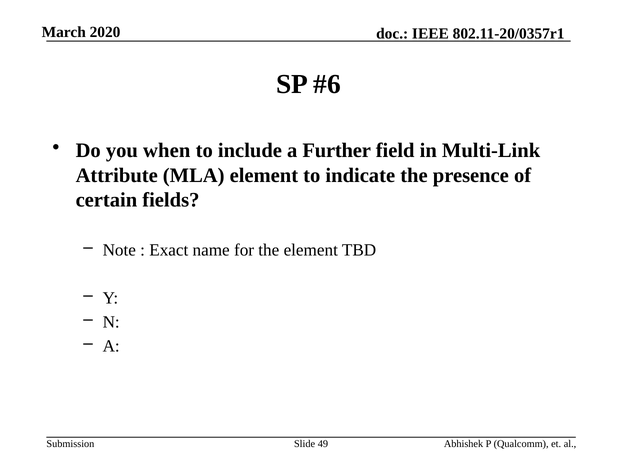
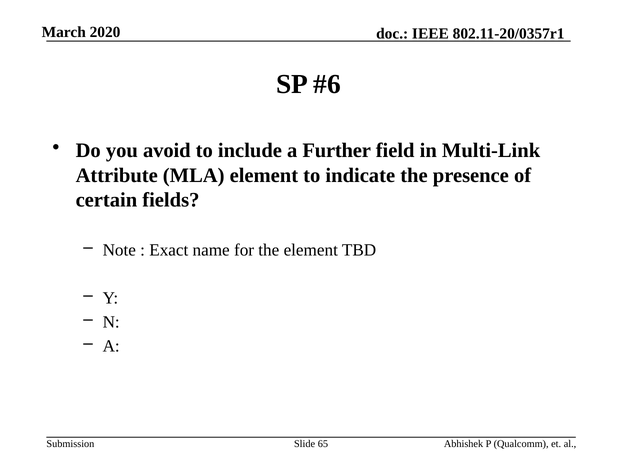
when: when -> avoid
49: 49 -> 65
